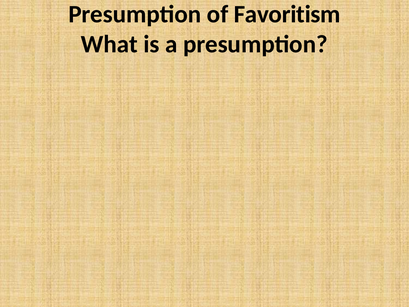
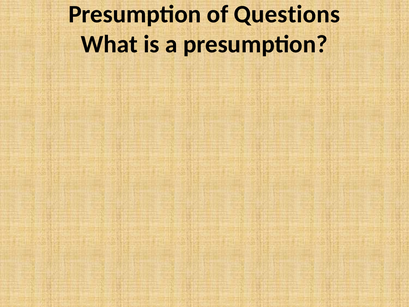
Favoritism: Favoritism -> Questions
